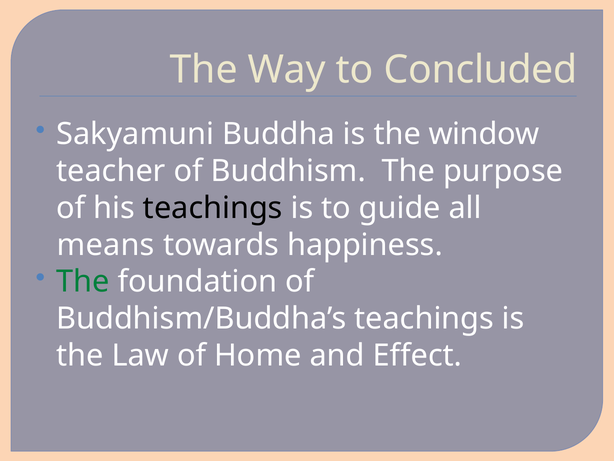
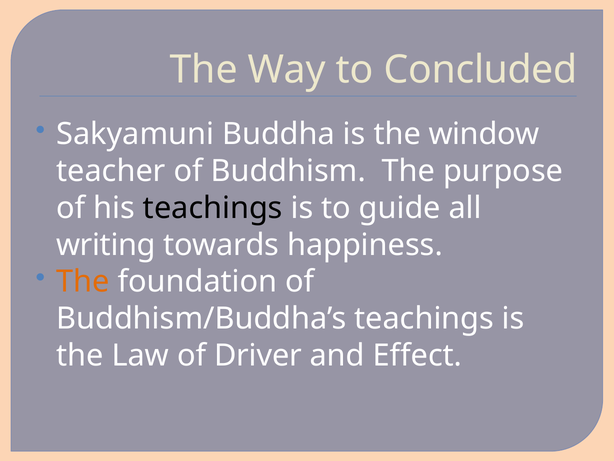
means: means -> writing
The at (83, 281) colour: green -> orange
Home: Home -> Driver
